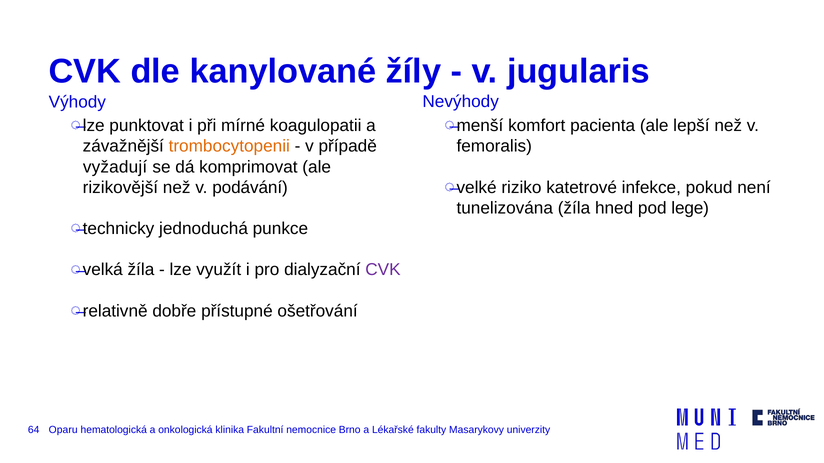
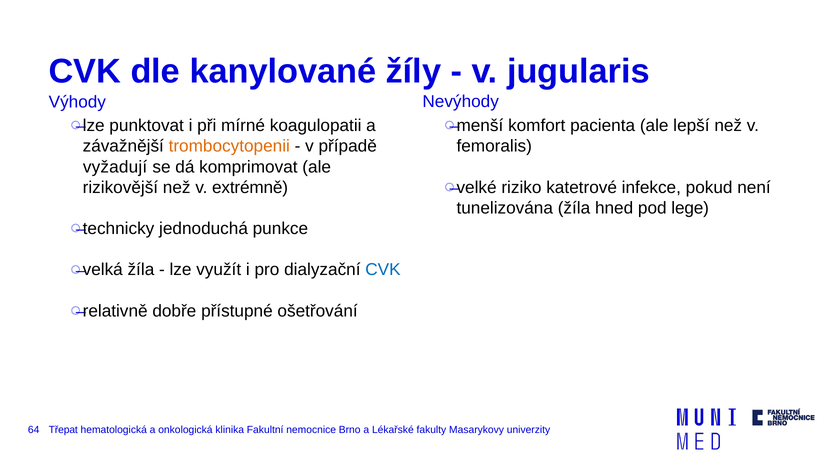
podávání: podávání -> extrémně
CVK at (383, 270) colour: purple -> blue
Oparu: Oparu -> Třepat
